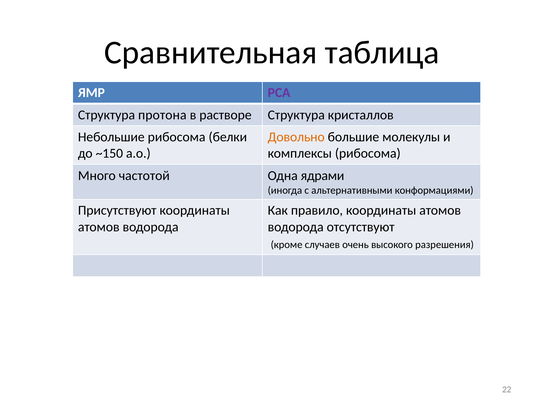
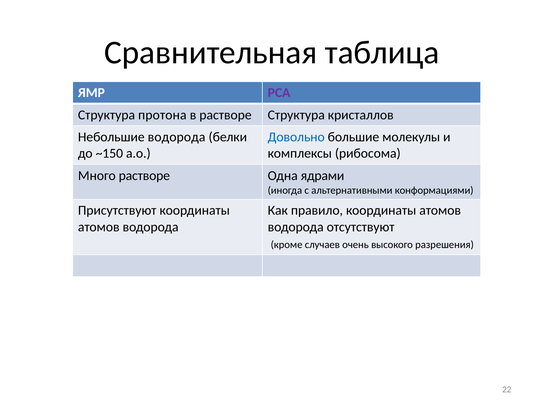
Небольшие рибосома: рибосома -> водорода
Довольно colour: orange -> blue
Много частотой: частотой -> растворе
